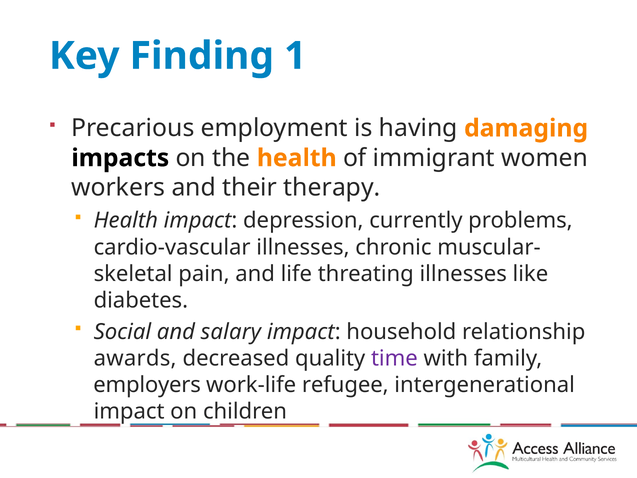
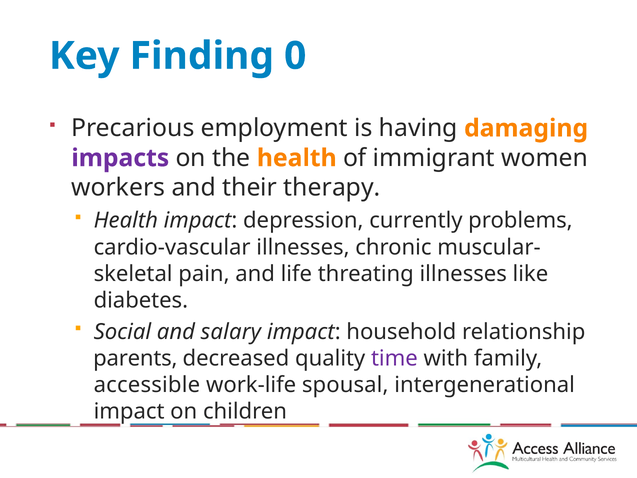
1: 1 -> 0
impacts colour: black -> purple
awards: awards -> parents
employers: employers -> accessible
refugee: refugee -> spousal
